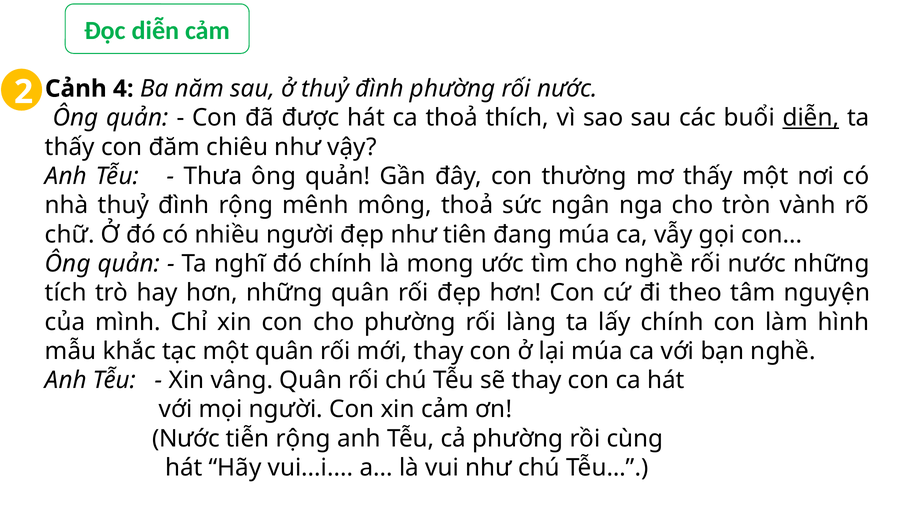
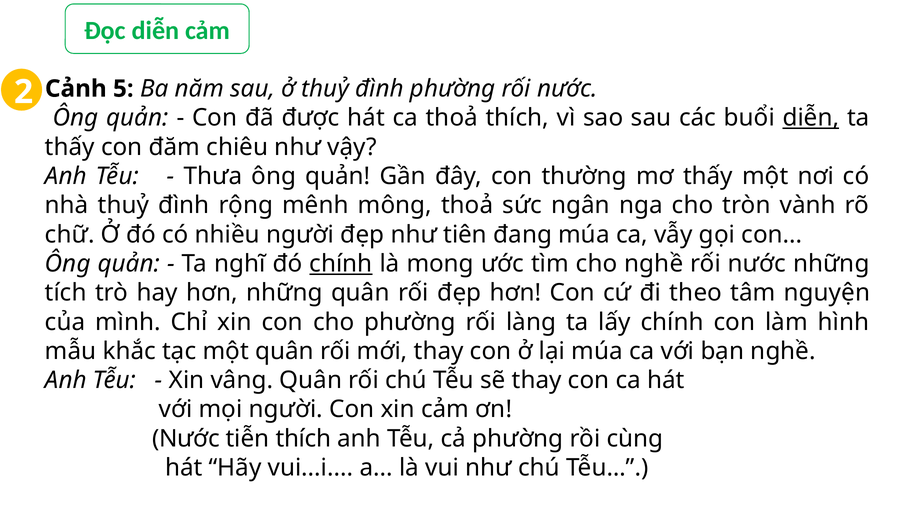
4: 4 -> 5
chính at (341, 263) underline: none -> present
tiễn rộng: rộng -> thích
